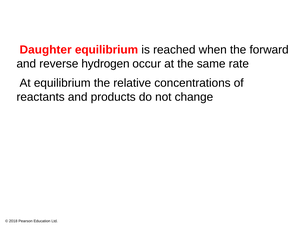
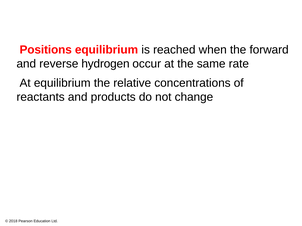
Daughter: Daughter -> Positions
